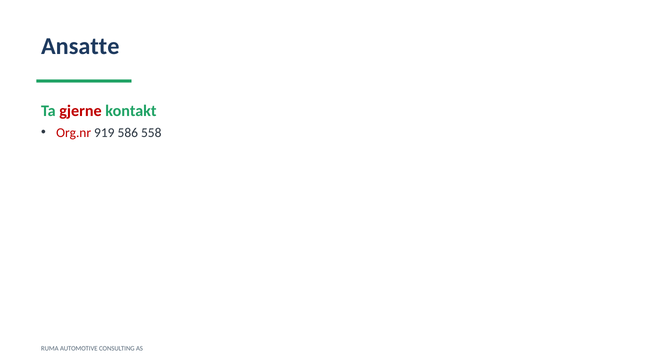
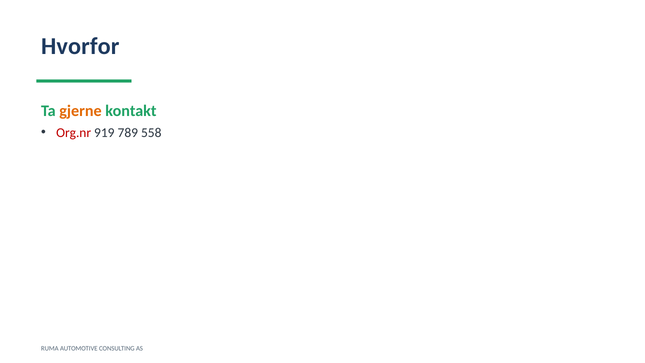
Ansatte: Ansatte -> Hvorfor
gjerne colour: red -> orange
586: 586 -> 789
